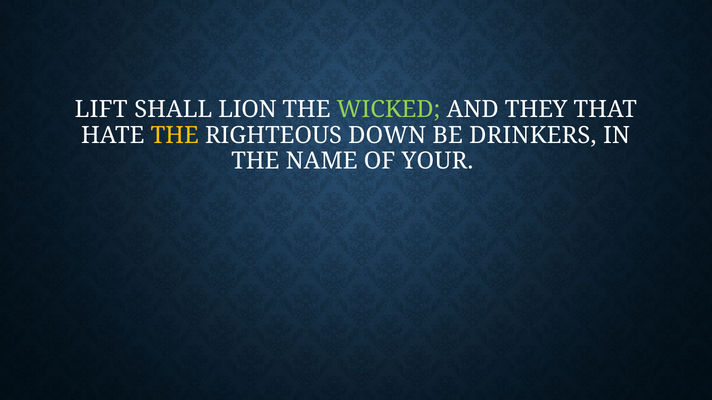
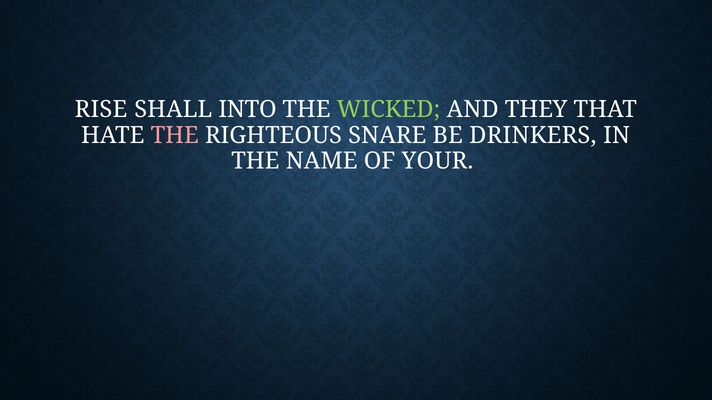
LIFT: LIFT -> RISE
LION: LION -> INTO
THE at (175, 135) colour: yellow -> pink
DOWN: DOWN -> SNARE
